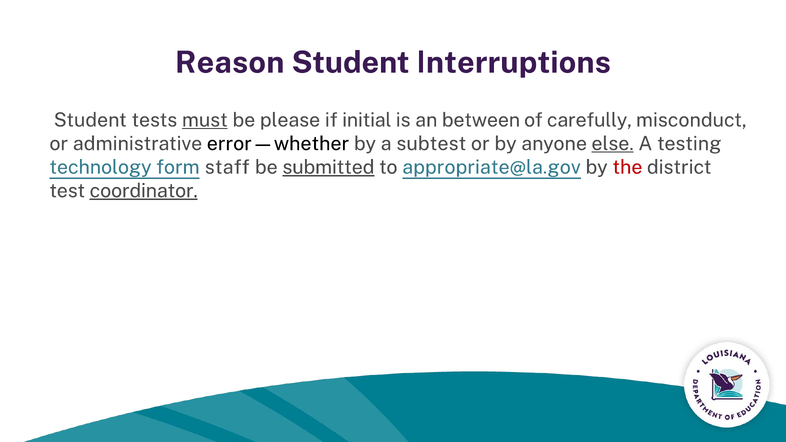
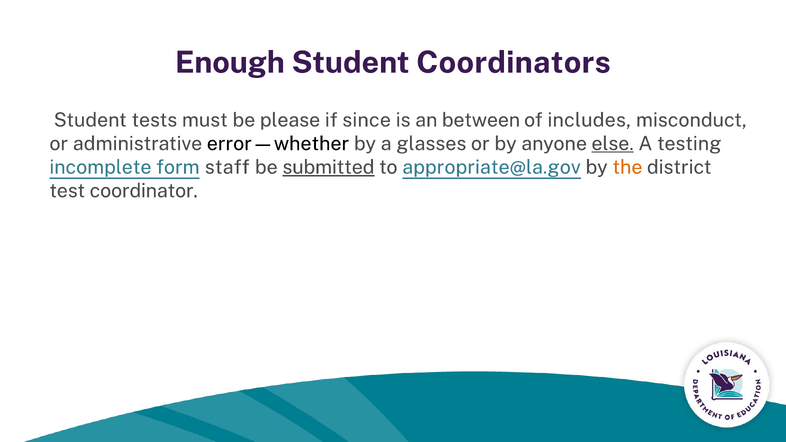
Reason: Reason -> Enough
Interruptions: Interruptions -> Coordinators
must underline: present -> none
initial: initial -> since
carefully: carefully -> includes
subtest: subtest -> glasses
technology: technology -> incomplete
the colour: red -> orange
coordinator underline: present -> none
